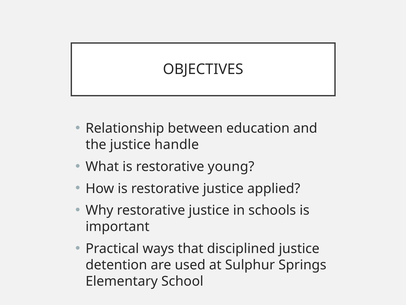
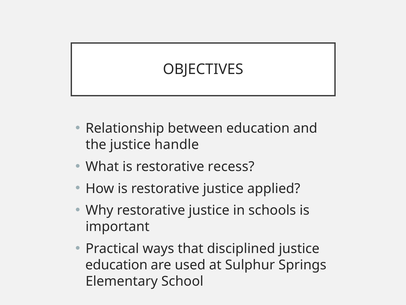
young: young -> recess
detention at (116, 264): detention -> education
